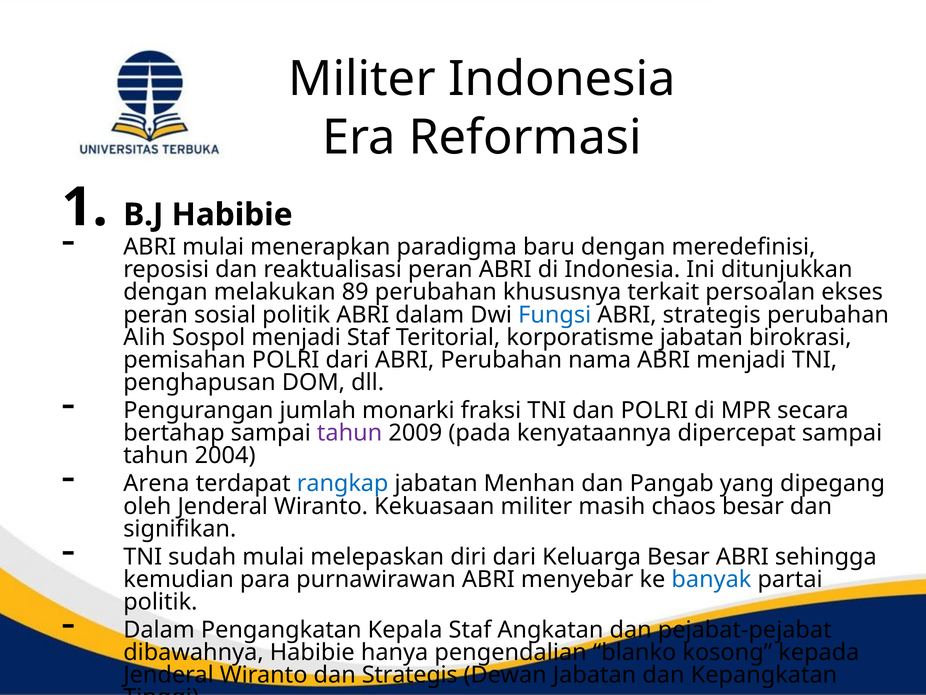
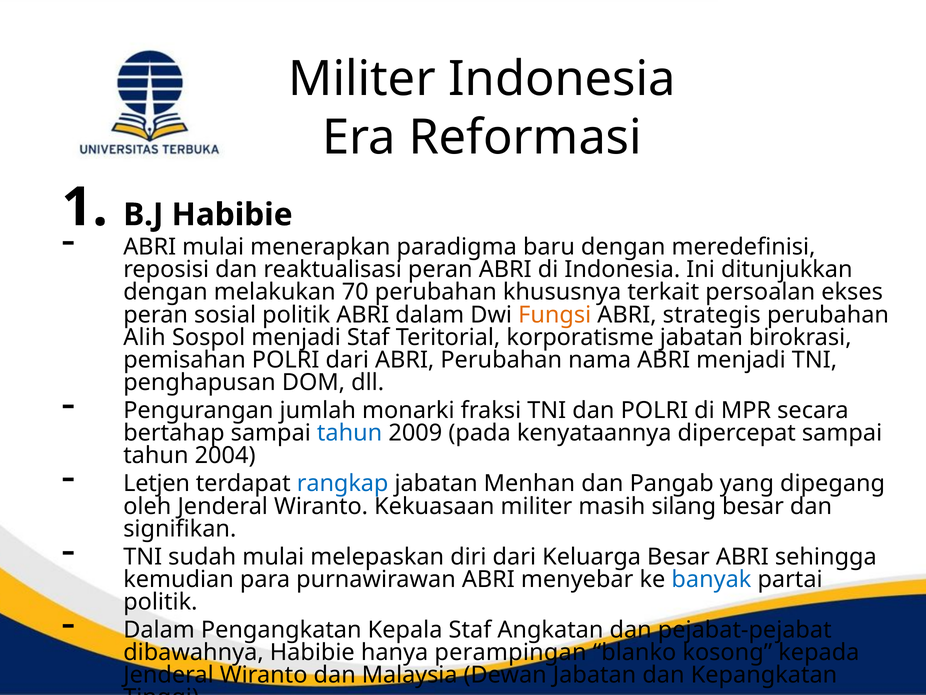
89: 89 -> 70
Fungsi colour: blue -> orange
tahun at (350, 433) colour: purple -> blue
Arena: Arena -> Letjen
chaos: chaos -> silang
pengendalian: pengendalian -> perampingan
dan Strategis: Strategis -> Malaysia
